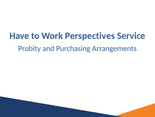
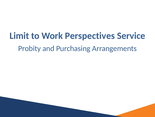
Have: Have -> Limit
